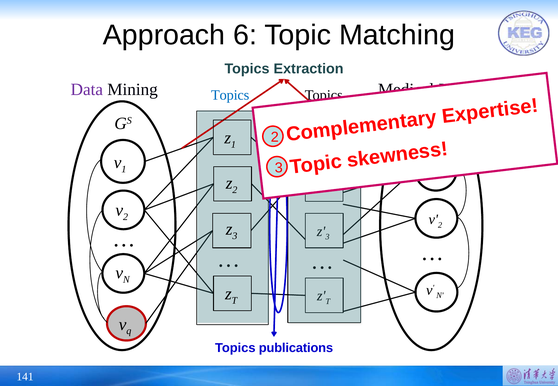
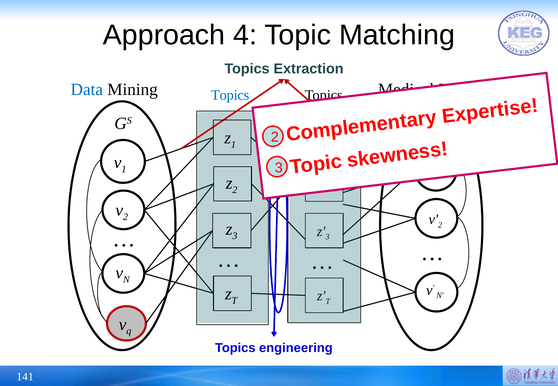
6: 6 -> 4
Data colour: purple -> blue
publications: publications -> engineering
